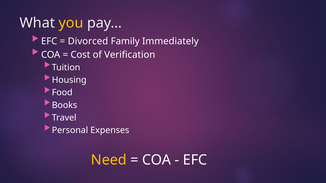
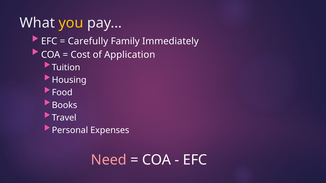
Divorced: Divorced -> Carefully
Verification: Verification -> Application
Need colour: yellow -> pink
